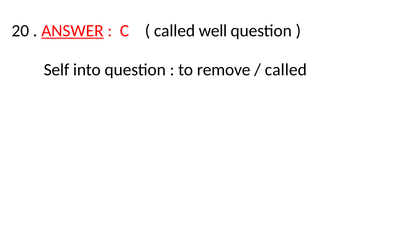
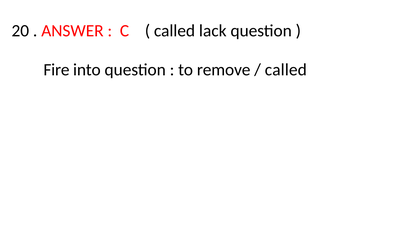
ANSWER underline: present -> none
well: well -> lack
Self: Self -> Fire
